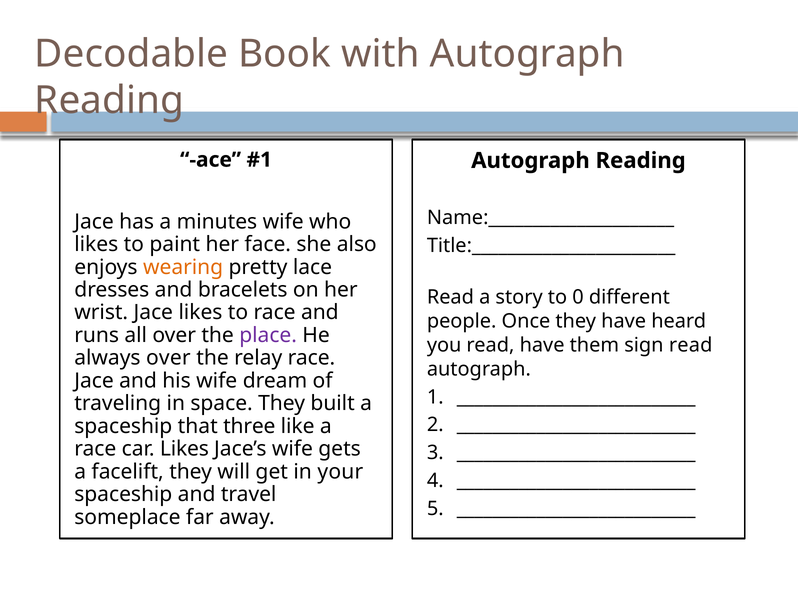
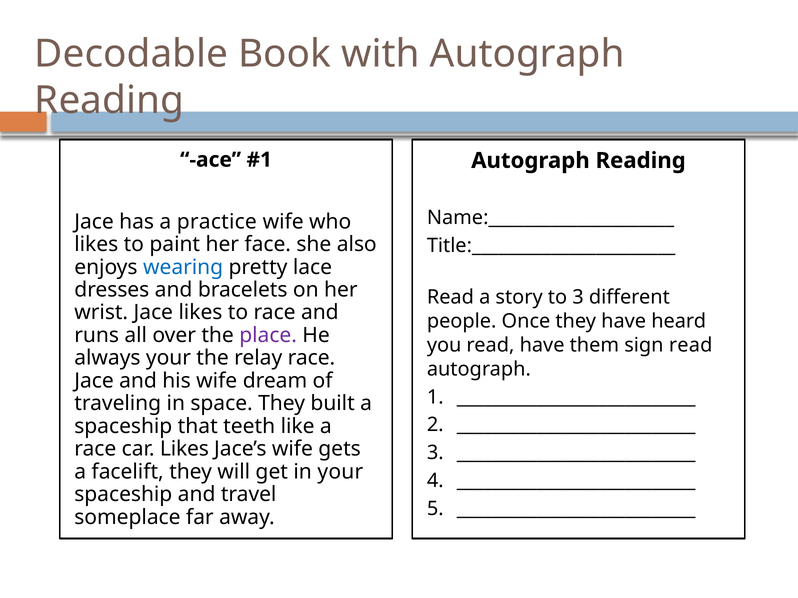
minutes: minutes -> practice
wearing colour: orange -> blue
to 0: 0 -> 3
always over: over -> your
three: three -> teeth
